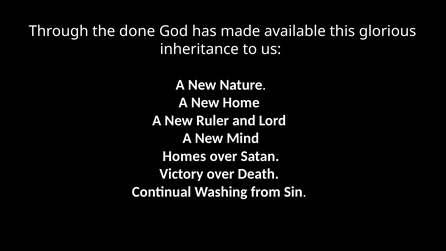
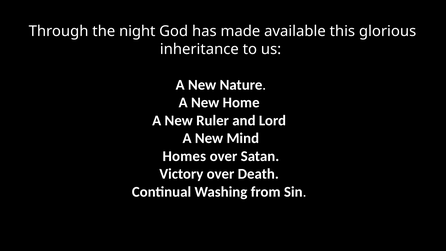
done: done -> night
